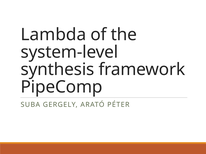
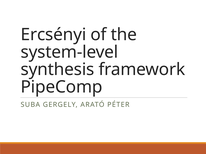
Lambda: Lambda -> Ercsényi
